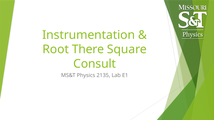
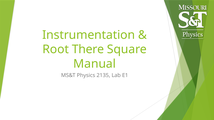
Consult: Consult -> Manual
